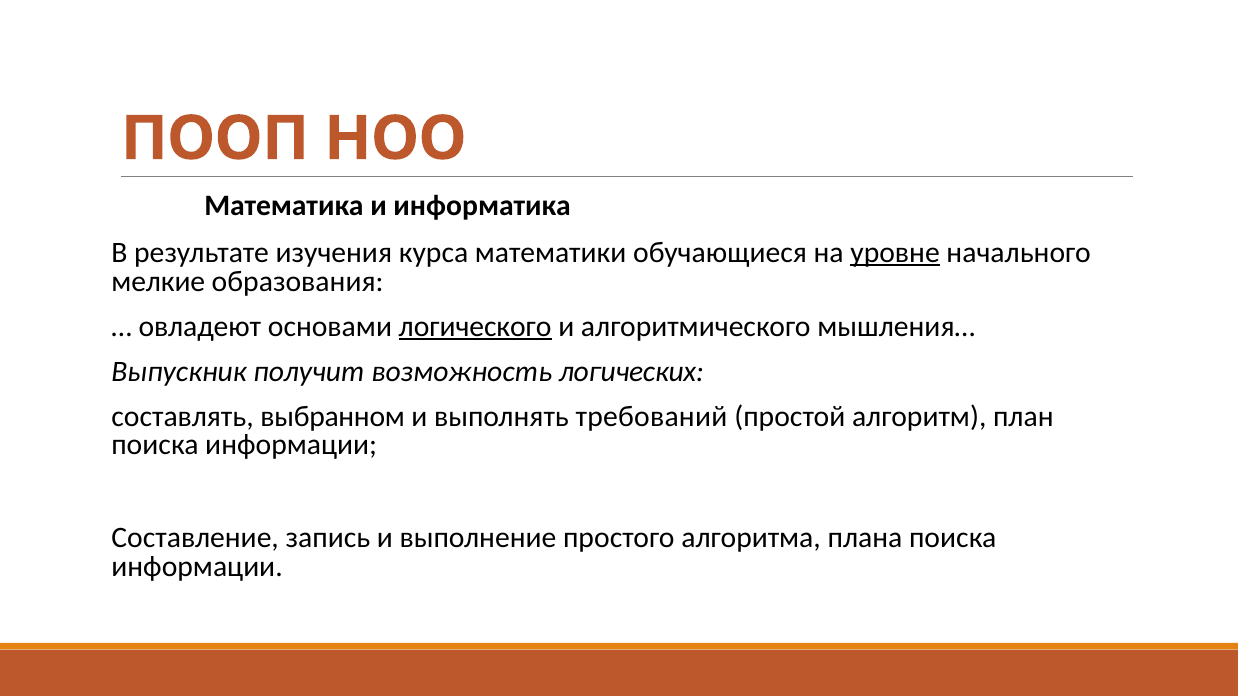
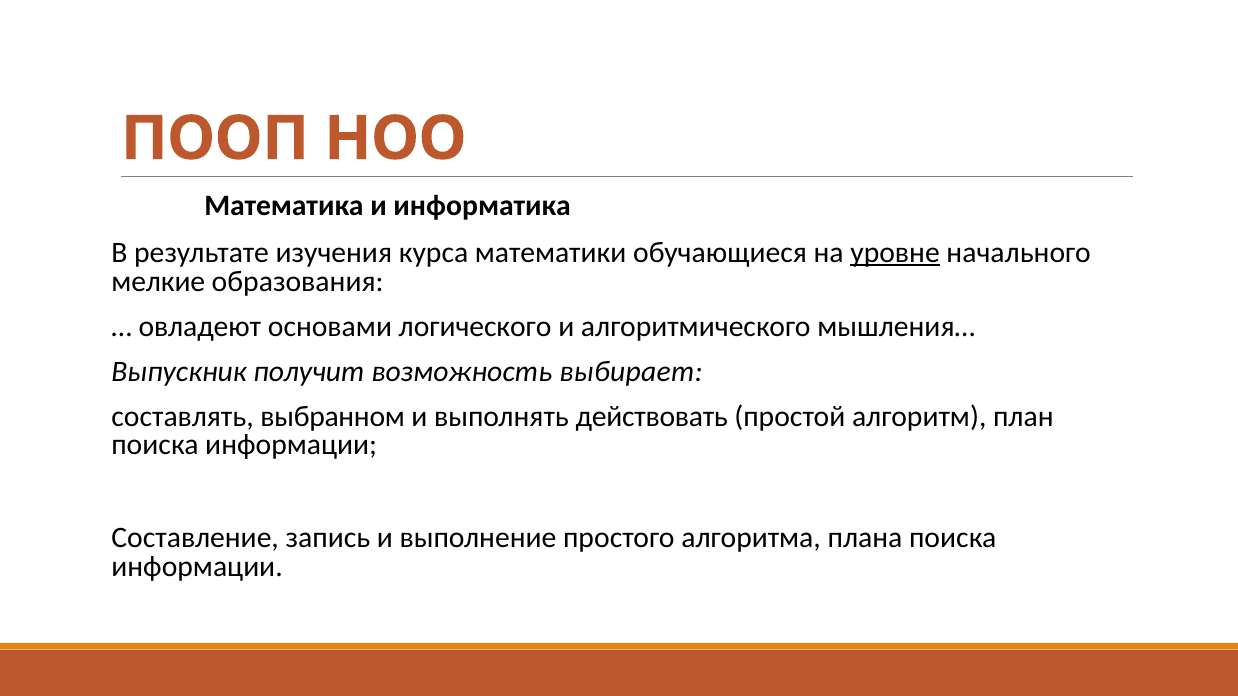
логического underline: present -> none
логических: логических -> выбирает
требований: требований -> действовать
